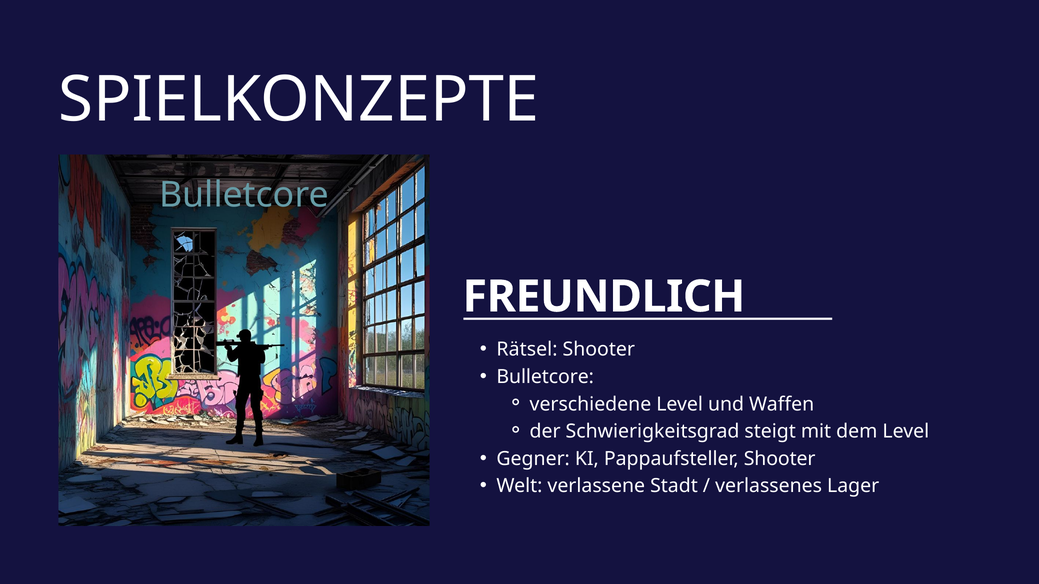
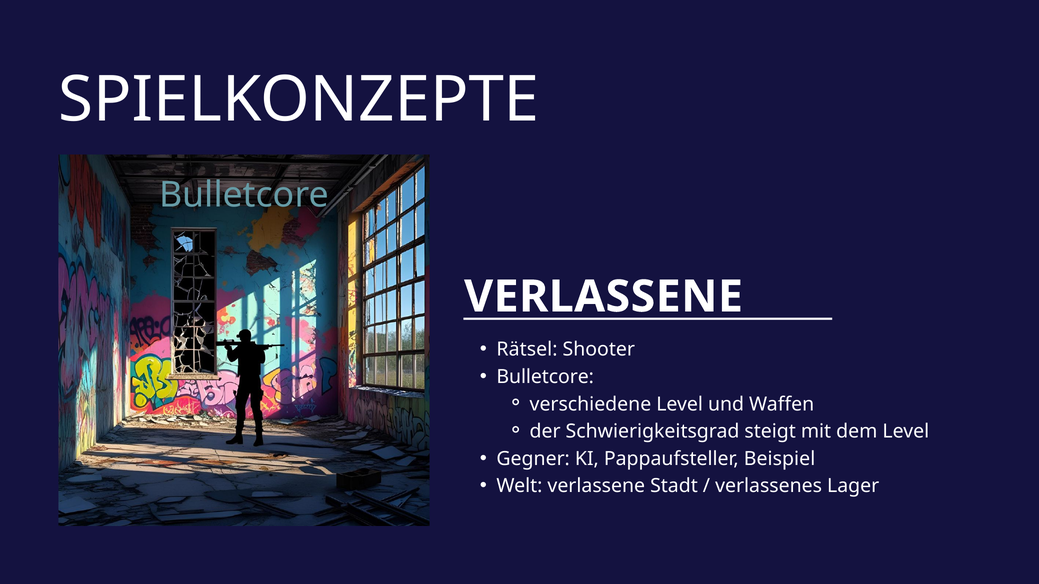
FREUNDLICH at (604, 297): FREUNDLICH -> VERLASSENE
Pappaufsteller Shooter: Shooter -> Beispiel
